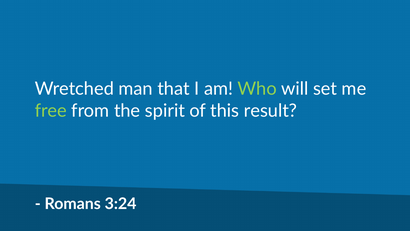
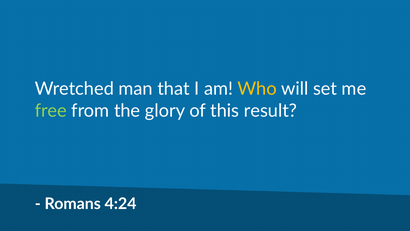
Who colour: light green -> yellow
spirit: spirit -> glory
3:24: 3:24 -> 4:24
